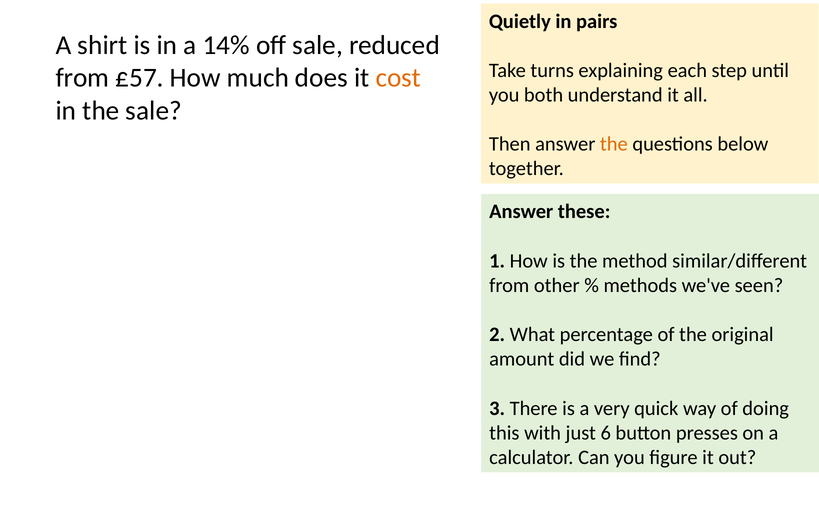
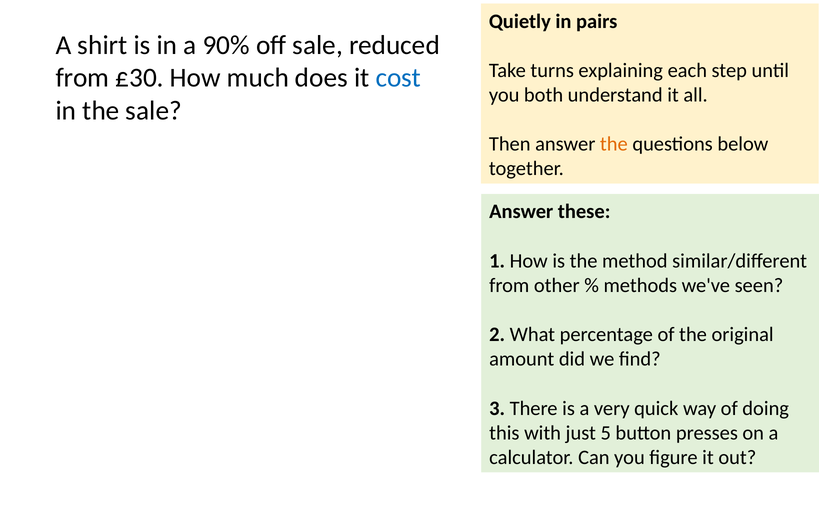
14%: 14% -> 90%
£57: £57 -> £30
cost colour: orange -> blue
6: 6 -> 5
